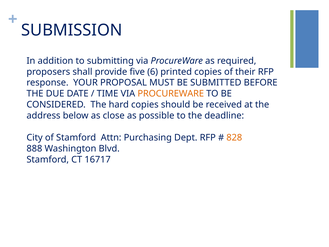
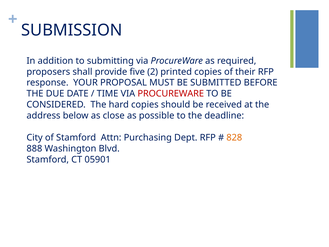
6: 6 -> 2
PROCUREWARE at (171, 94) colour: orange -> red
16717: 16717 -> 05901
